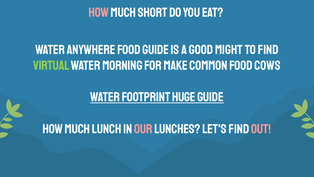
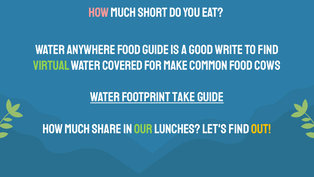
might: might -> write
morning: morning -> covered
huge: huge -> take
lunch: lunch -> share
our colour: pink -> light green
out colour: pink -> yellow
